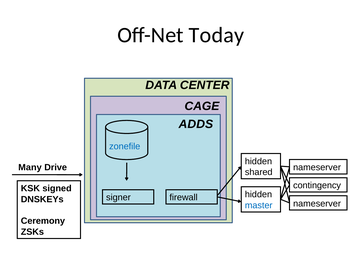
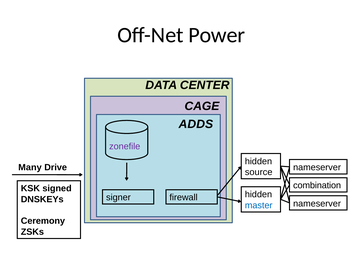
Today: Today -> Power
zonefile colour: blue -> purple
shared: shared -> source
contingency: contingency -> combination
